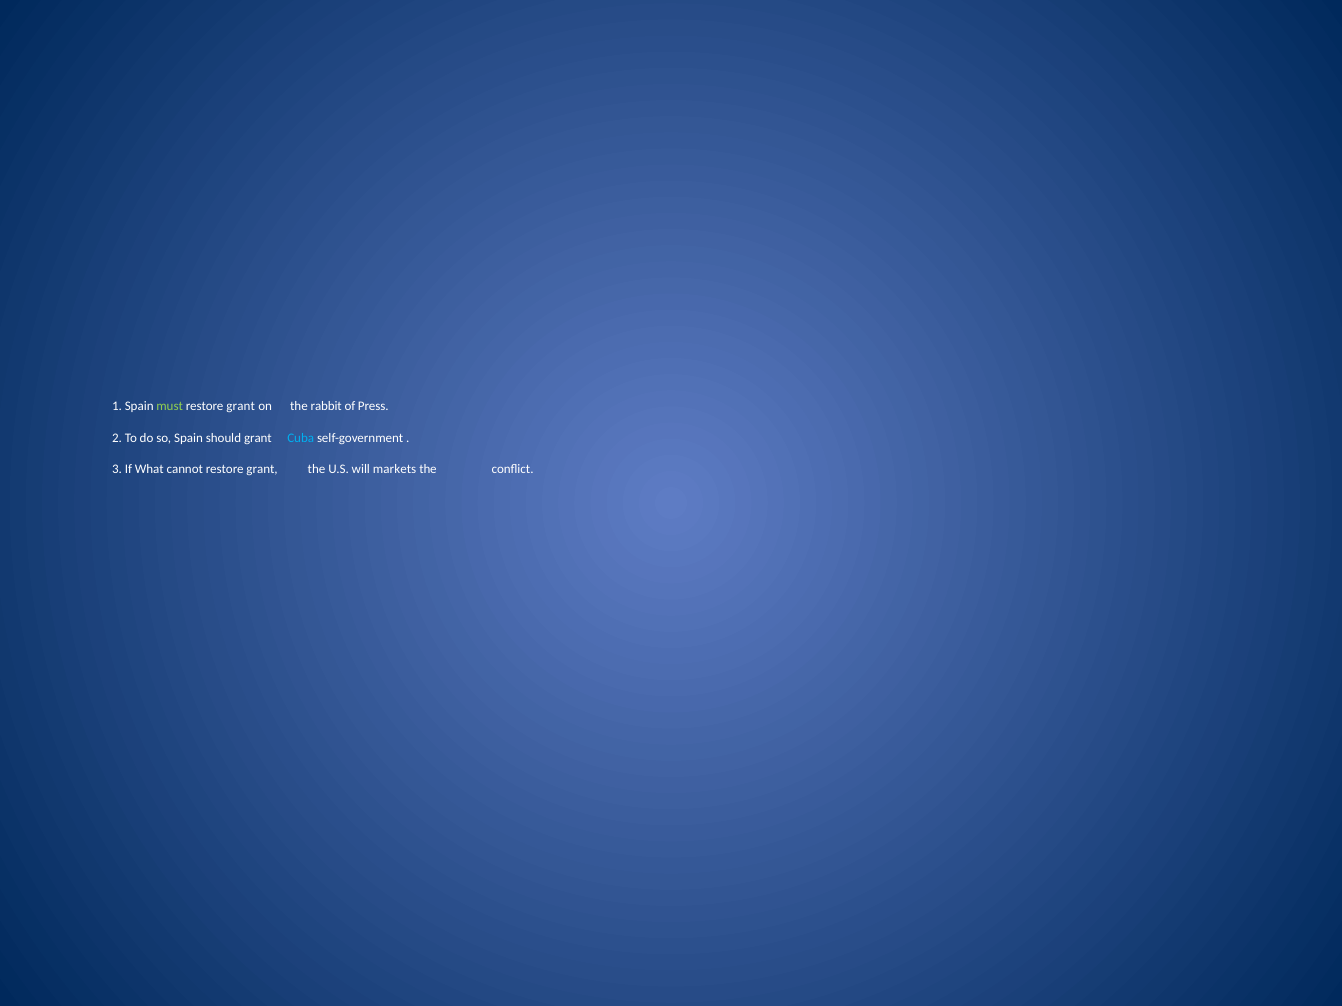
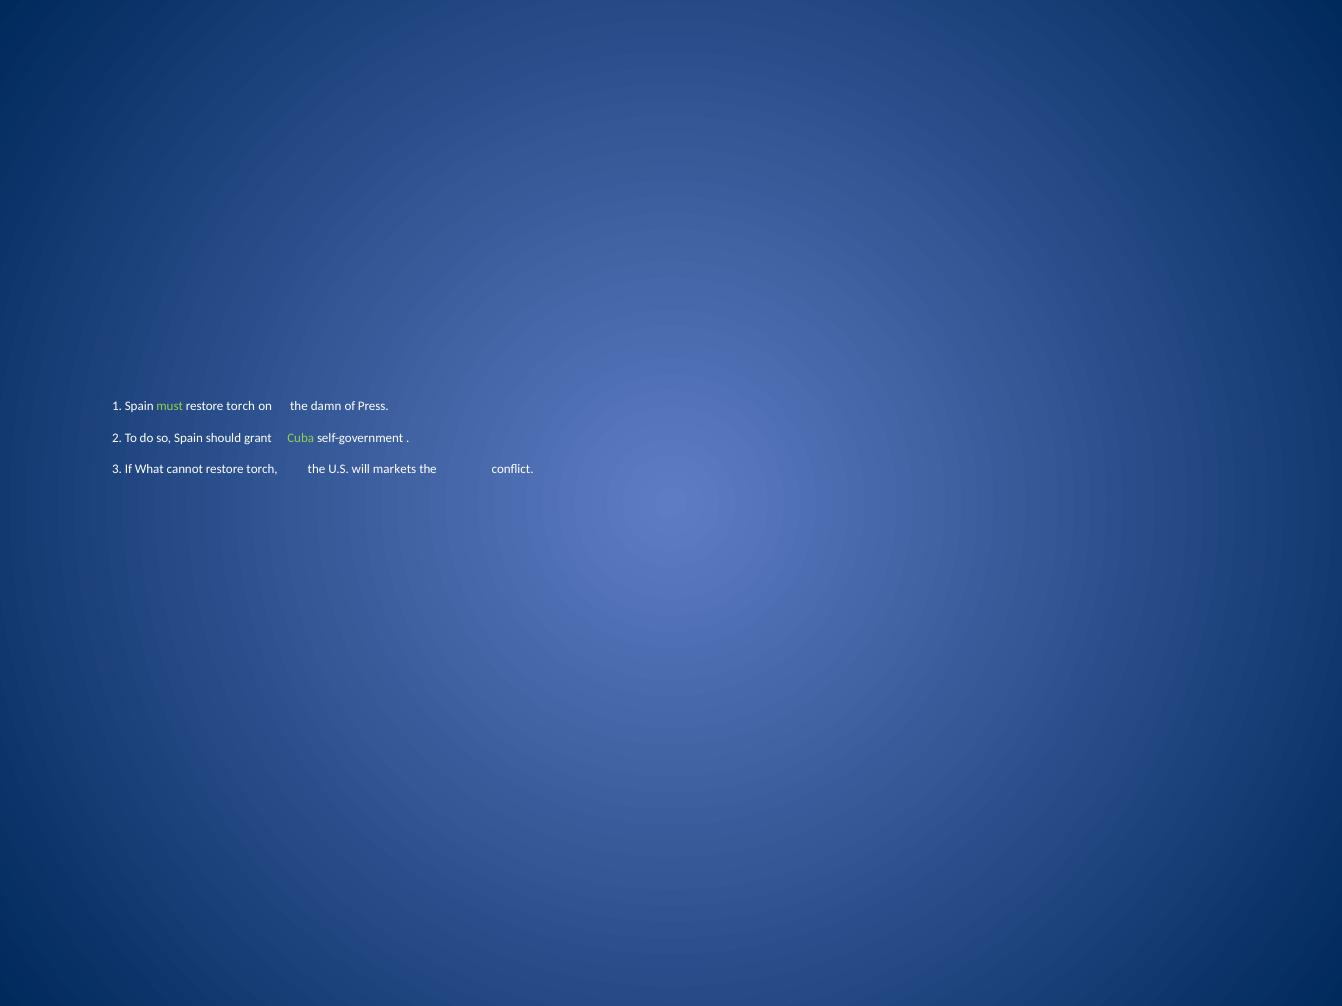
grant at (241, 407): grant -> torch
rabbit: rabbit -> damn
Cuba colour: light blue -> light green
cannot restore grant: grant -> torch
